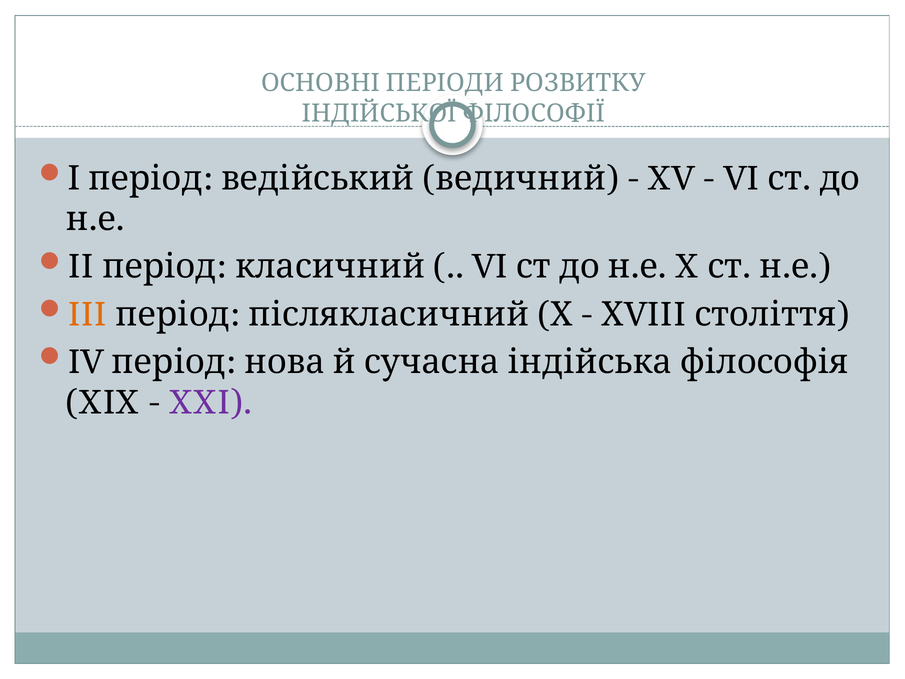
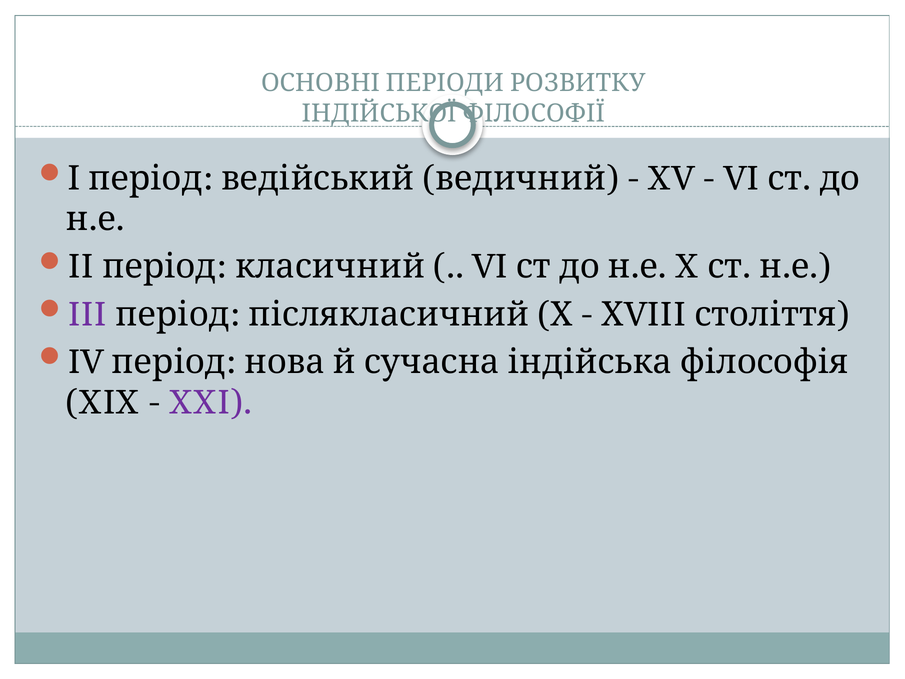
III colour: orange -> purple
